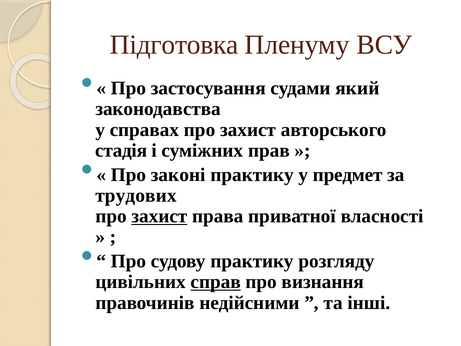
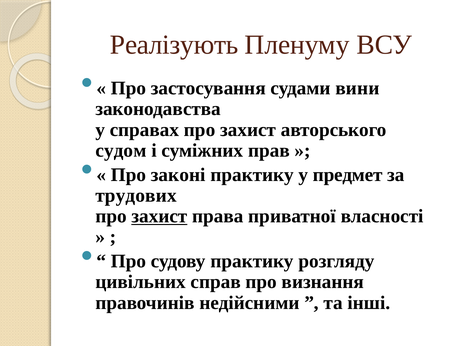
Підготовка: Підготовка -> Реалізують
який: який -> вини
стадія: стадія -> судом
справ underline: present -> none
